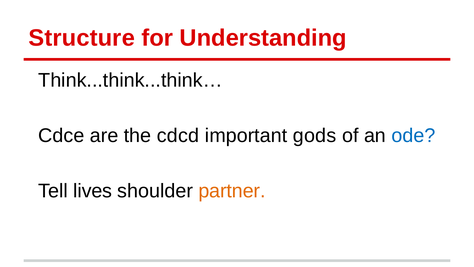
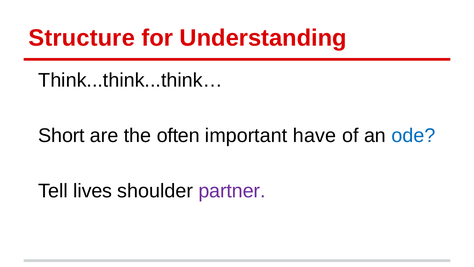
Cdce: Cdce -> Short
cdcd: cdcd -> often
gods: gods -> have
partner colour: orange -> purple
